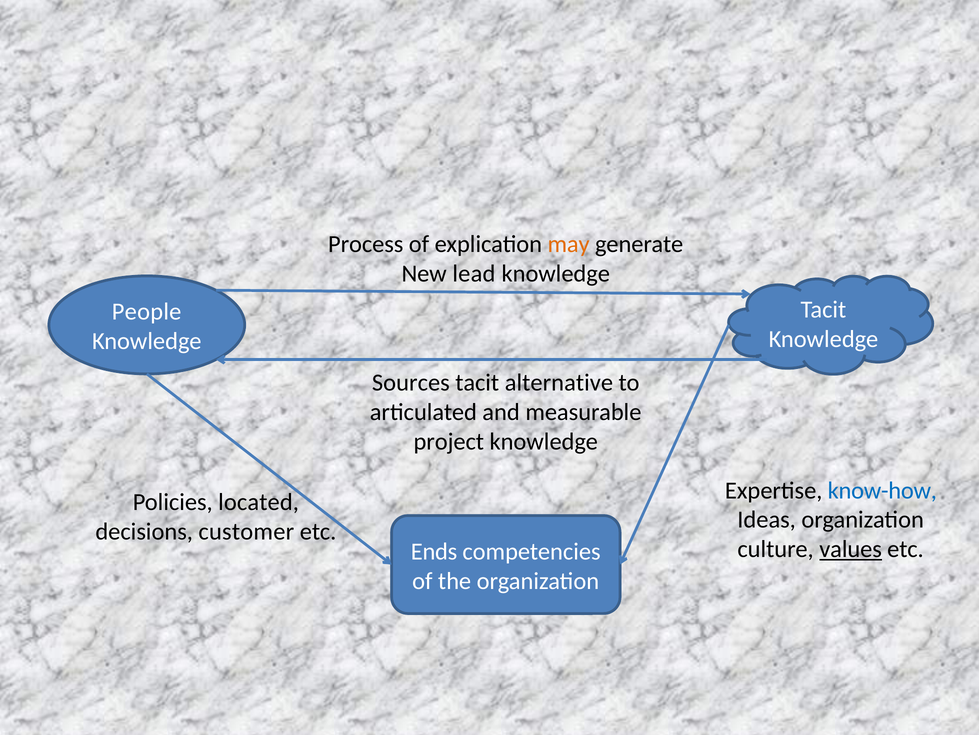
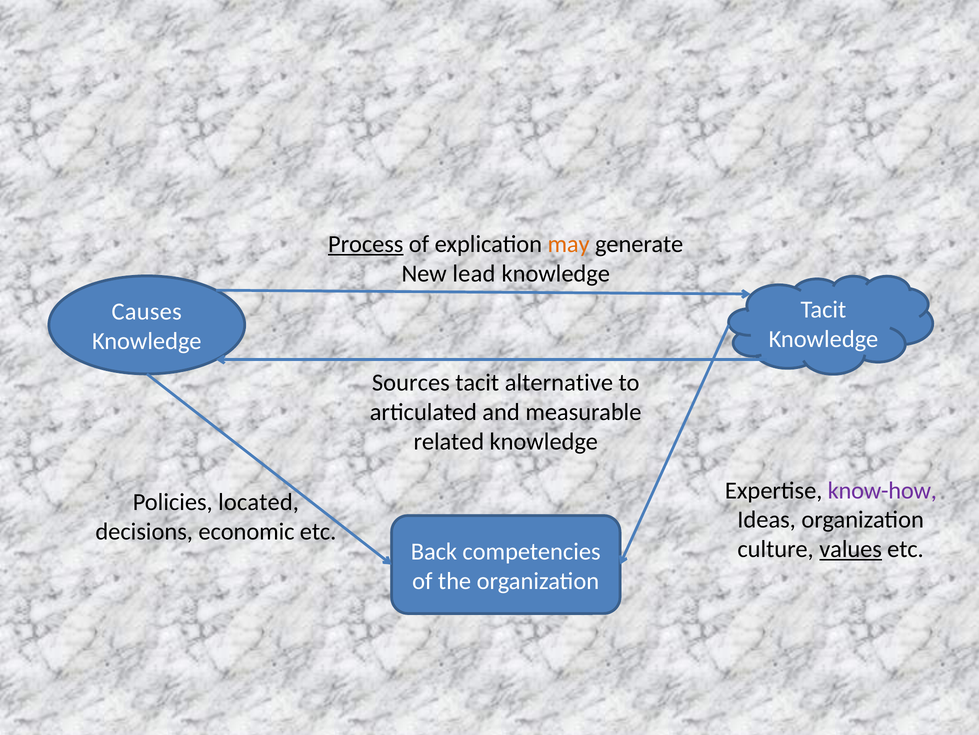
Process underline: none -> present
People: People -> Causes
project: project -> related
know-how colour: blue -> purple
customer: customer -> economic
Ends: Ends -> Back
